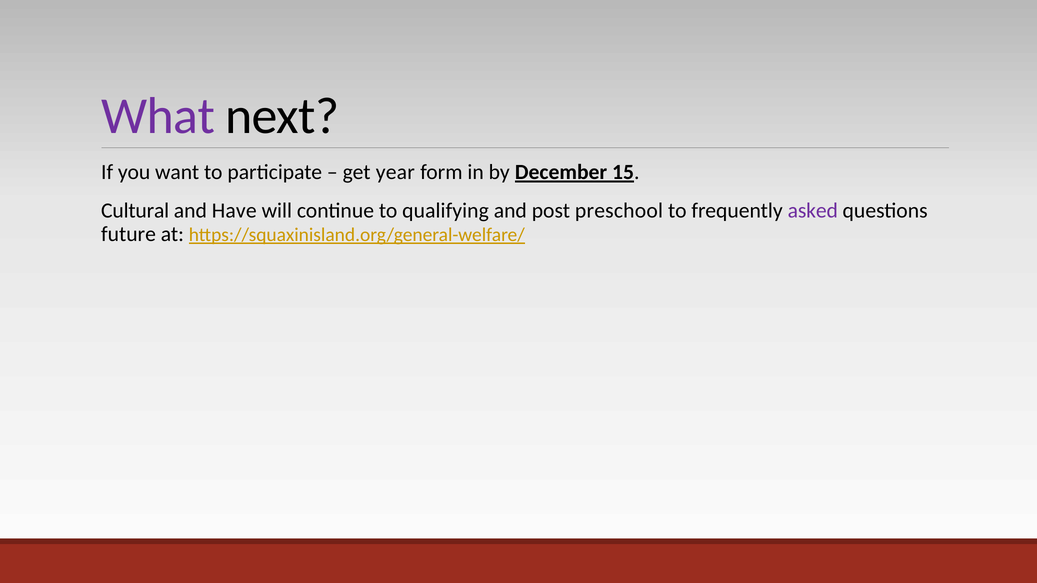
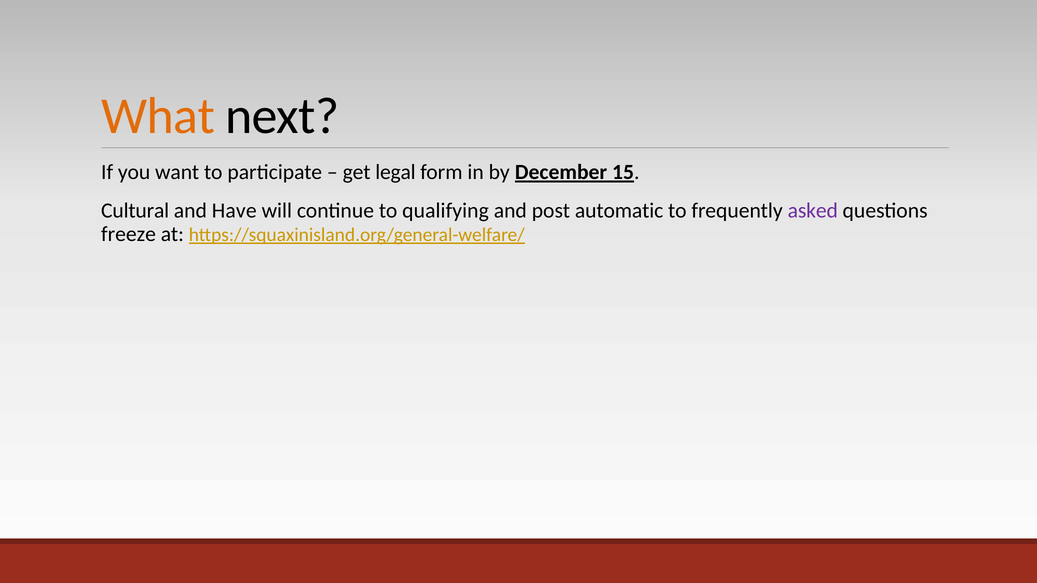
What colour: purple -> orange
year: year -> legal
preschool: preschool -> automatic
future: future -> freeze
